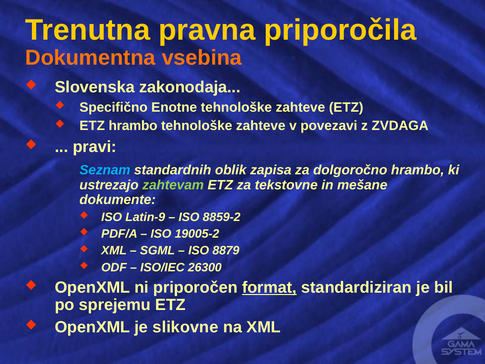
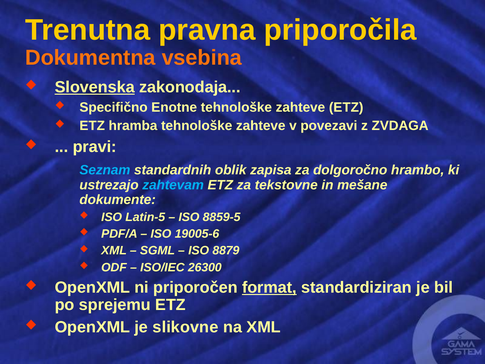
Slovenska underline: none -> present
ETZ hrambo: hrambo -> hramba
zahtevam colour: light green -> light blue
Latin-9: Latin-9 -> Latin-5
8859-2: 8859-2 -> 8859-5
19005-2: 19005-2 -> 19005-6
